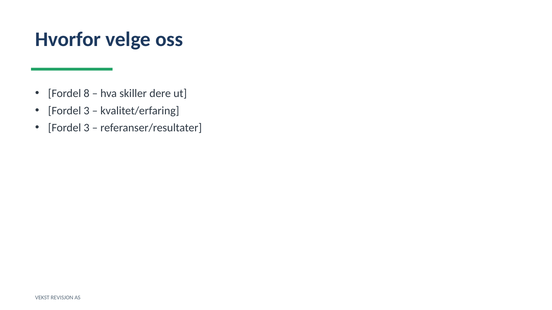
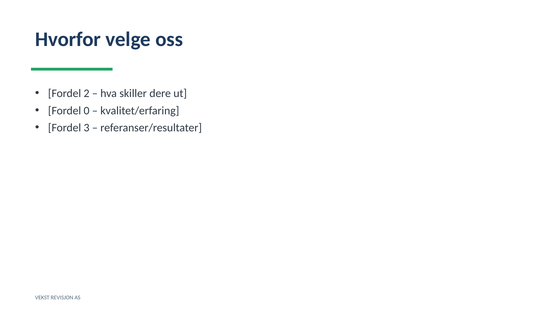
8: 8 -> 2
3 at (87, 111): 3 -> 0
